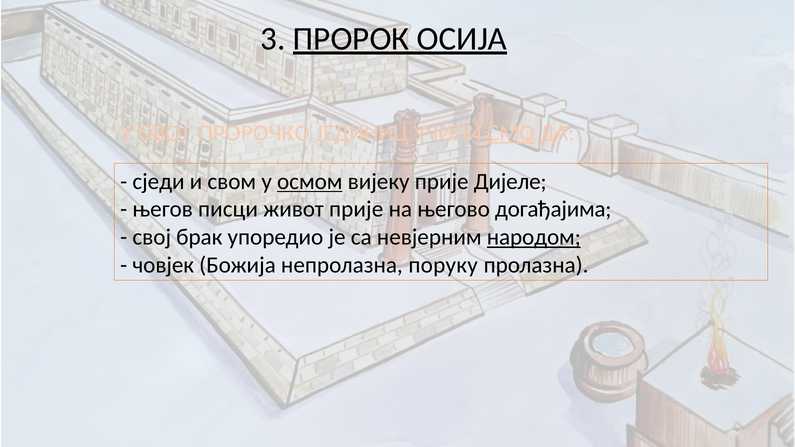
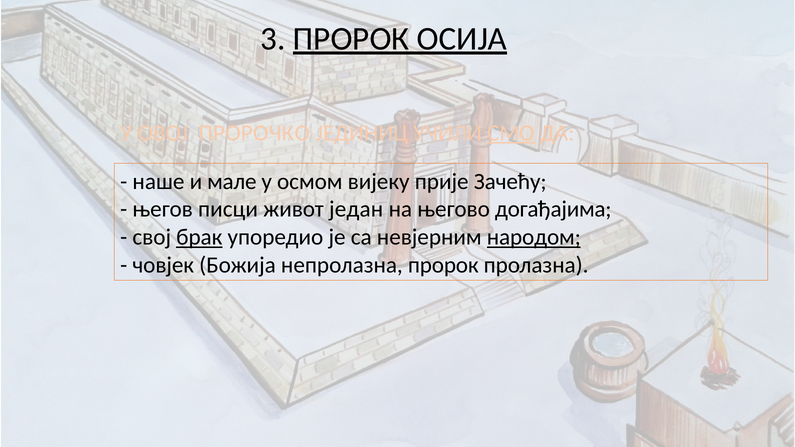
сједи: сједи -> наше
свом: свом -> мале
осмом underline: present -> none
Дијеле: Дијеле -> Зачећу
живот прије: прије -> један
брак underline: none -> present
непролазна поруку: поруку -> пророк
